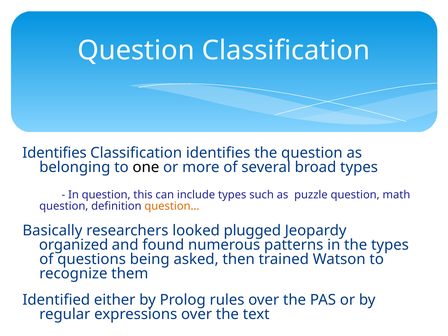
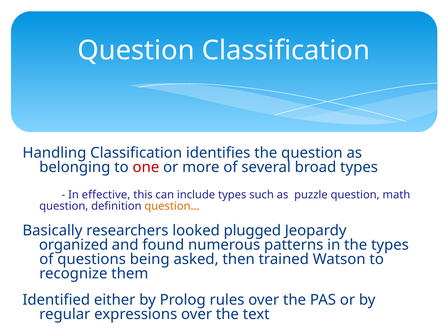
Identifies at (55, 153): Identifies -> Handling
one colour: black -> red
In question: question -> effective
